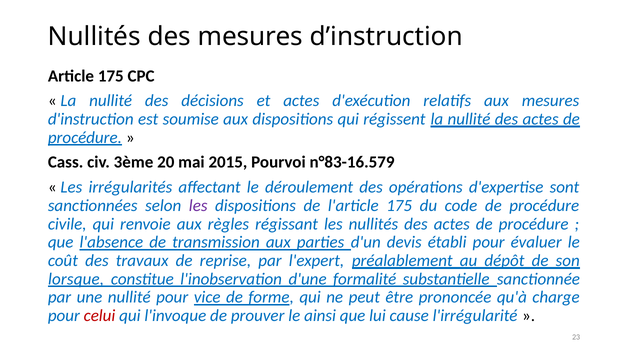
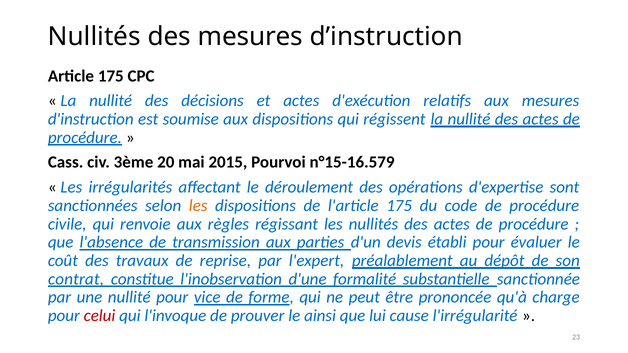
n°83-16.579: n°83-16.579 -> n°15-16.579
les at (198, 206) colour: purple -> orange
lorsque: lorsque -> contrat
